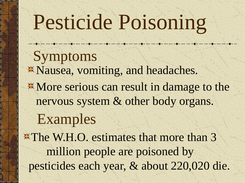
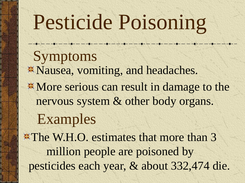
220,020: 220,020 -> 332,474
